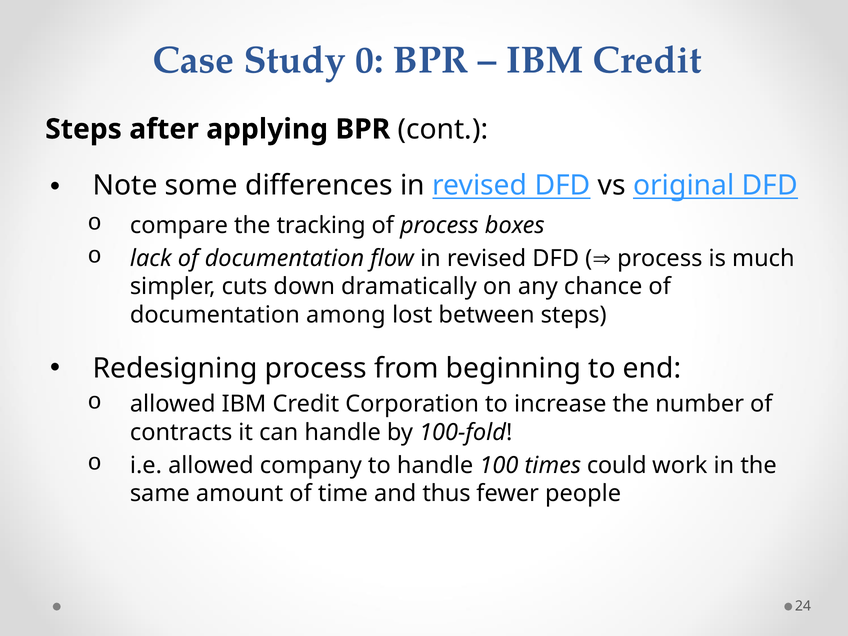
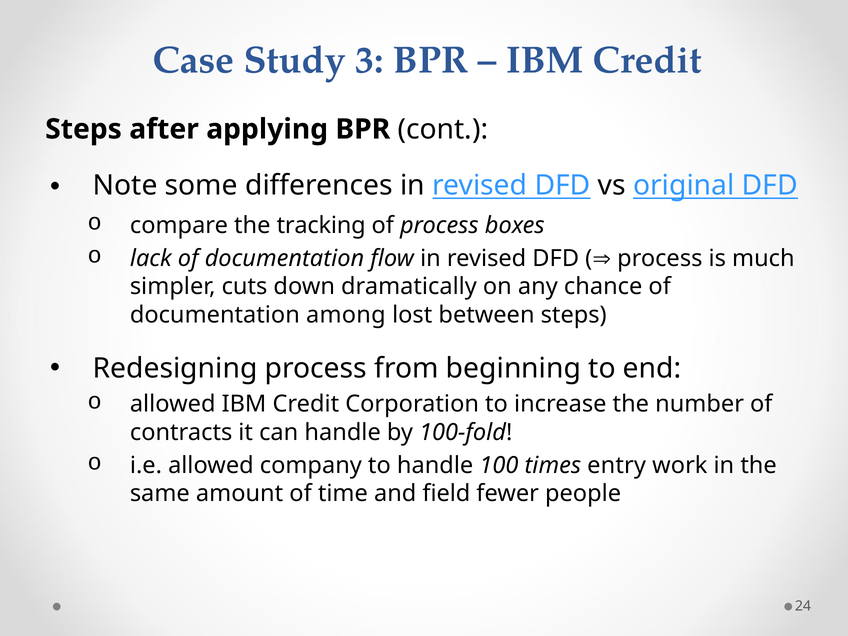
0: 0 -> 3
could: could -> entry
thus: thus -> field
